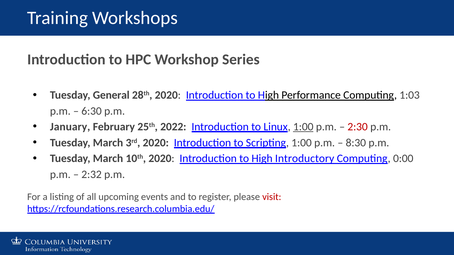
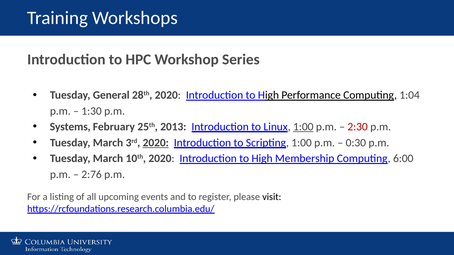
1:03: 1:03 -> 1:04
6:30: 6:30 -> 1:30
January: January -> Systems
2022: 2022 -> 2013
2020 at (156, 143) underline: none -> present
8:30: 8:30 -> 0:30
Introductory: Introductory -> Membership
0:00: 0:00 -> 6:00
2:32: 2:32 -> 2:76
visit colour: red -> black
